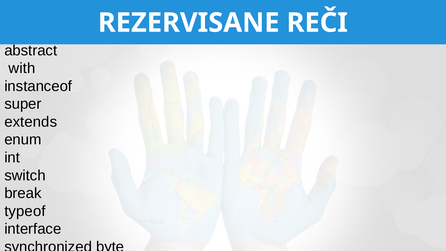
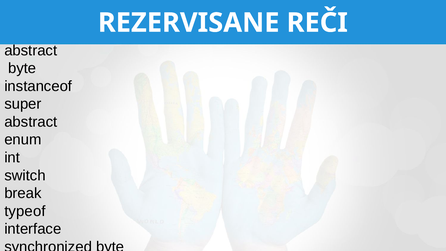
with at (22, 68): with -> byte
extends at (31, 122): extends -> abstract
